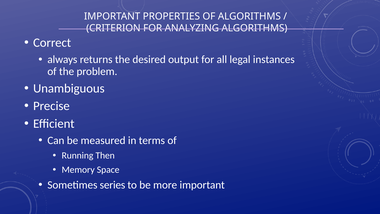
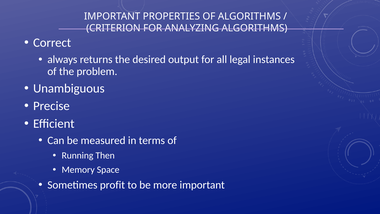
series: series -> profit
